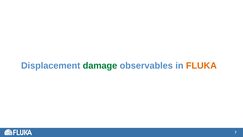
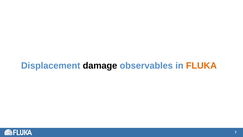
damage colour: green -> black
